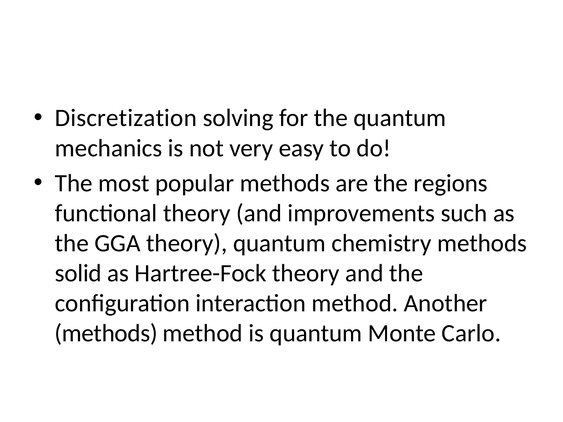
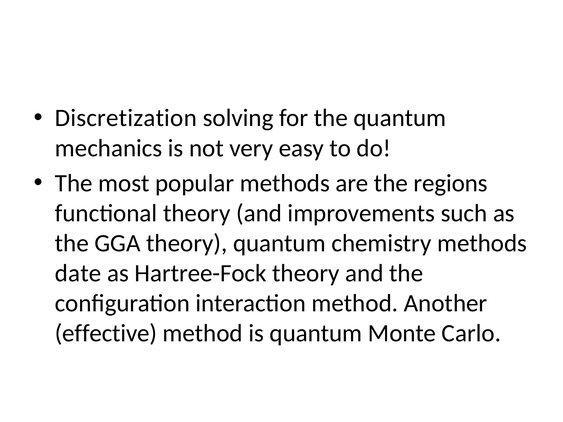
solid: solid -> date
methods at (106, 334): methods -> effective
